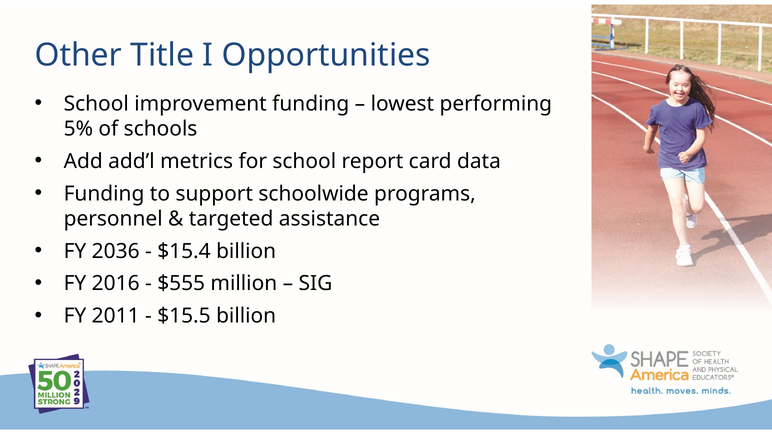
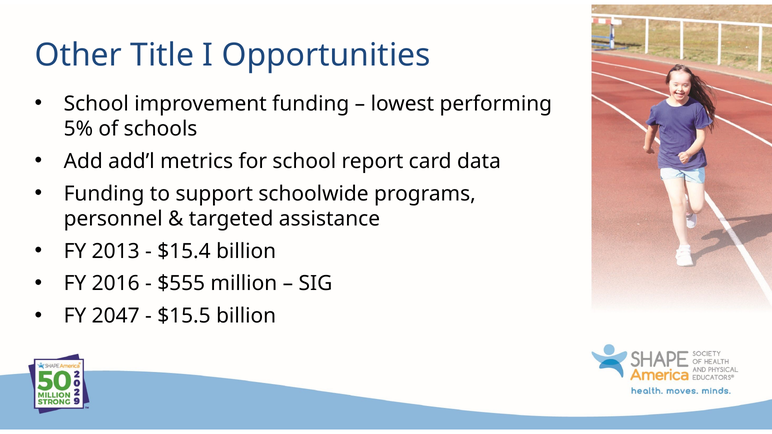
2036: 2036 -> 2013
2011: 2011 -> 2047
